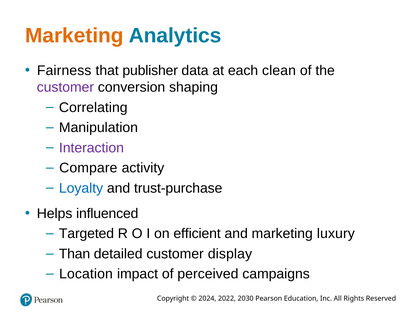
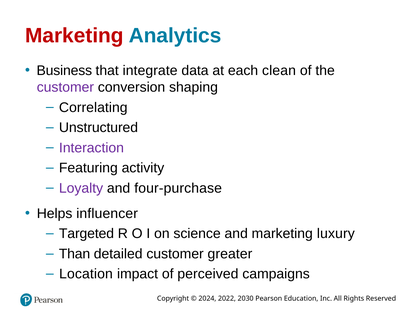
Marketing at (74, 36) colour: orange -> red
Fairness: Fairness -> Business
publisher: publisher -> integrate
Manipulation: Manipulation -> Unstructured
Compare: Compare -> Featuring
Loyalty colour: blue -> purple
trust-purchase: trust-purchase -> four-purchase
influenced: influenced -> influencer
efficient: efficient -> science
display: display -> greater
